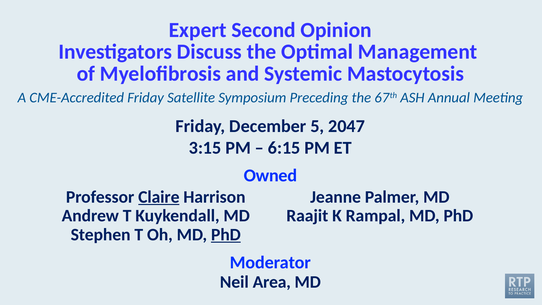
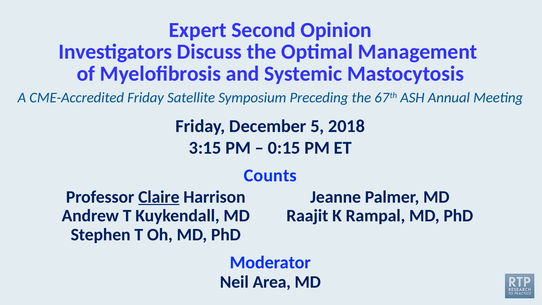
2047: 2047 -> 2018
6:15: 6:15 -> 0:15
Owned: Owned -> Counts
PhD at (226, 235) underline: present -> none
